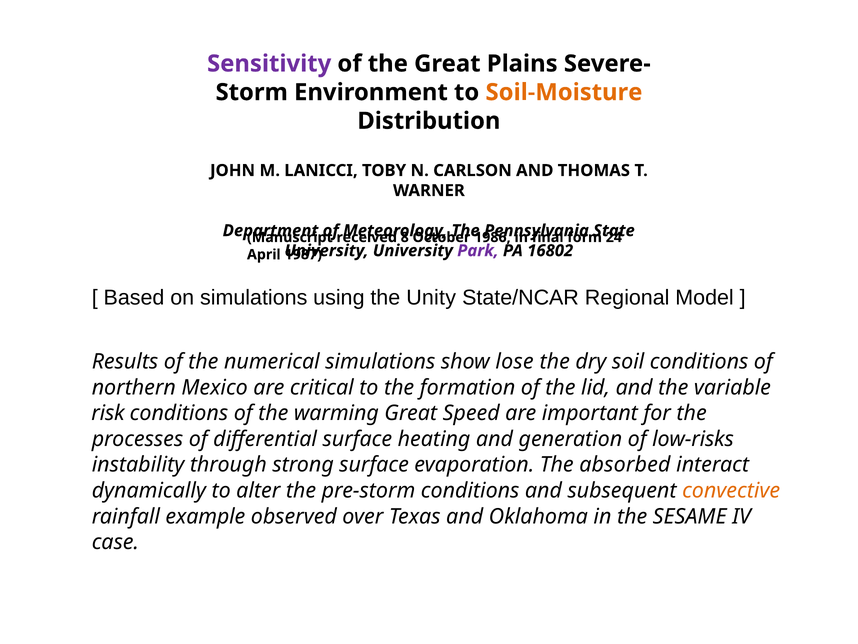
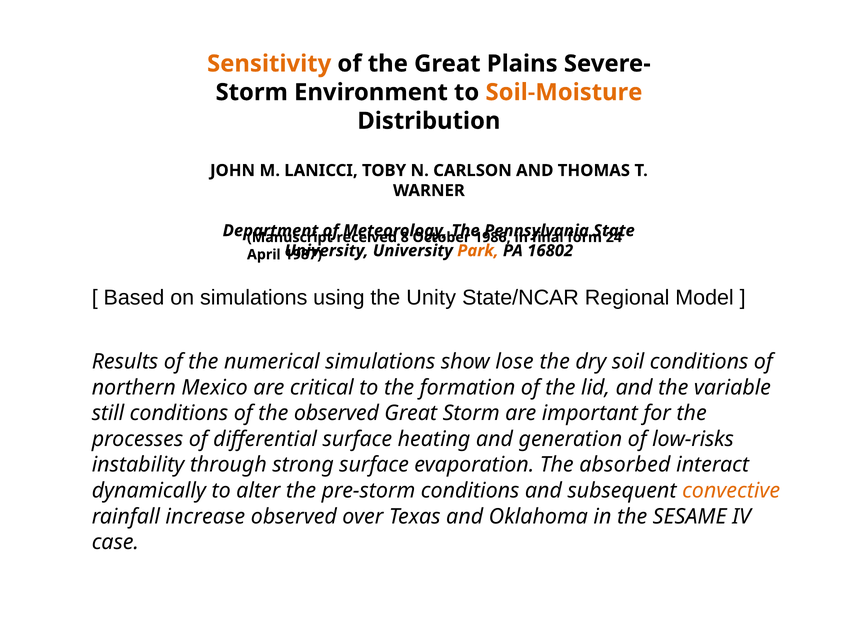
Sensitivity colour: purple -> orange
Park colour: purple -> orange
risk: risk -> still
the warming: warming -> observed
Great Speed: Speed -> Storm
example: example -> increase
